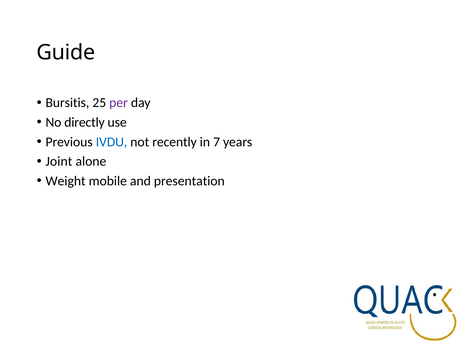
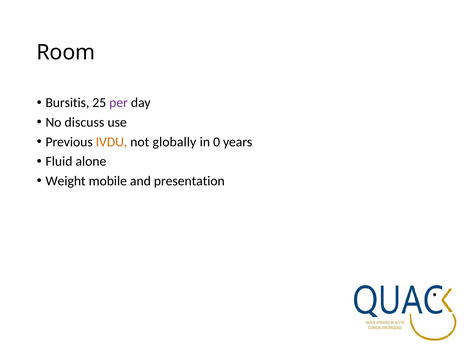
Guide: Guide -> Room
directly: directly -> discuss
IVDU colour: blue -> orange
recently: recently -> globally
7: 7 -> 0
Joint: Joint -> Fluid
